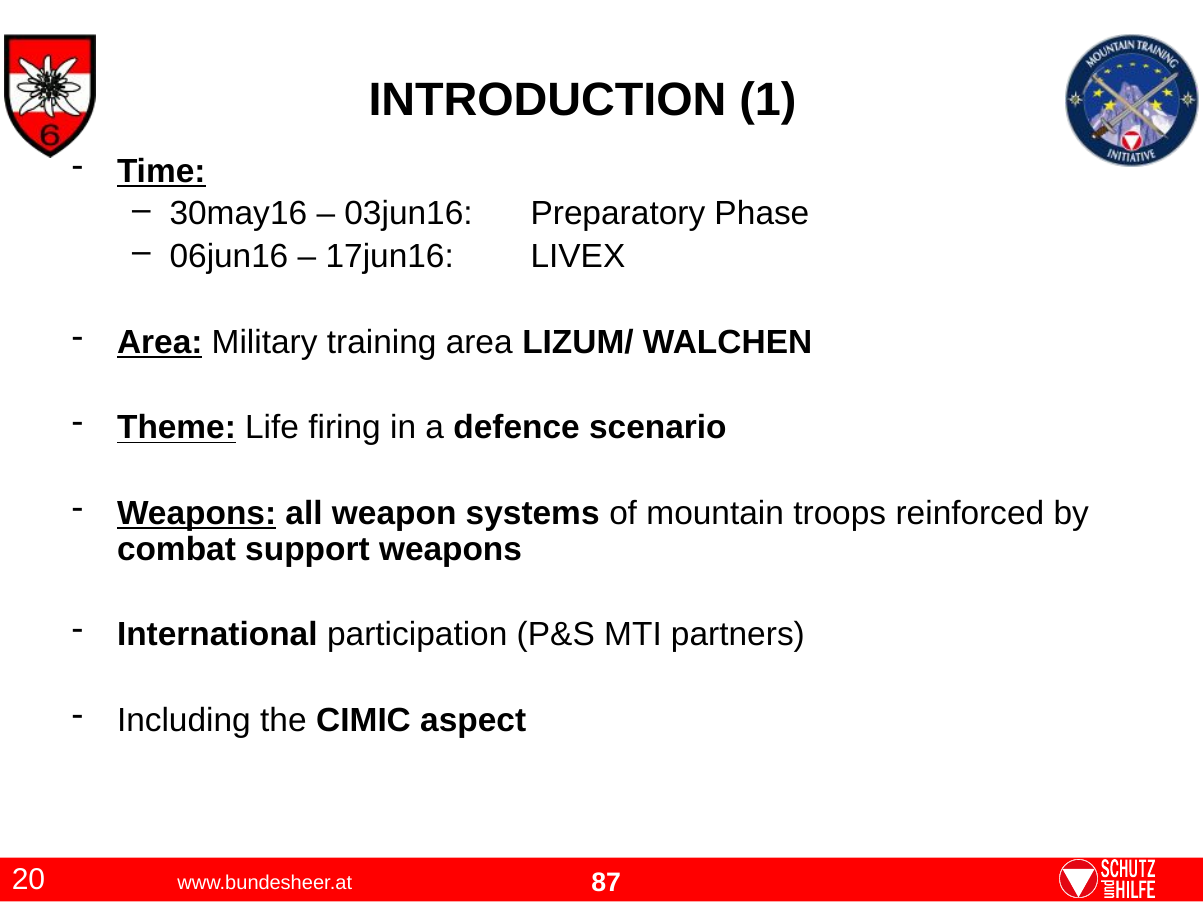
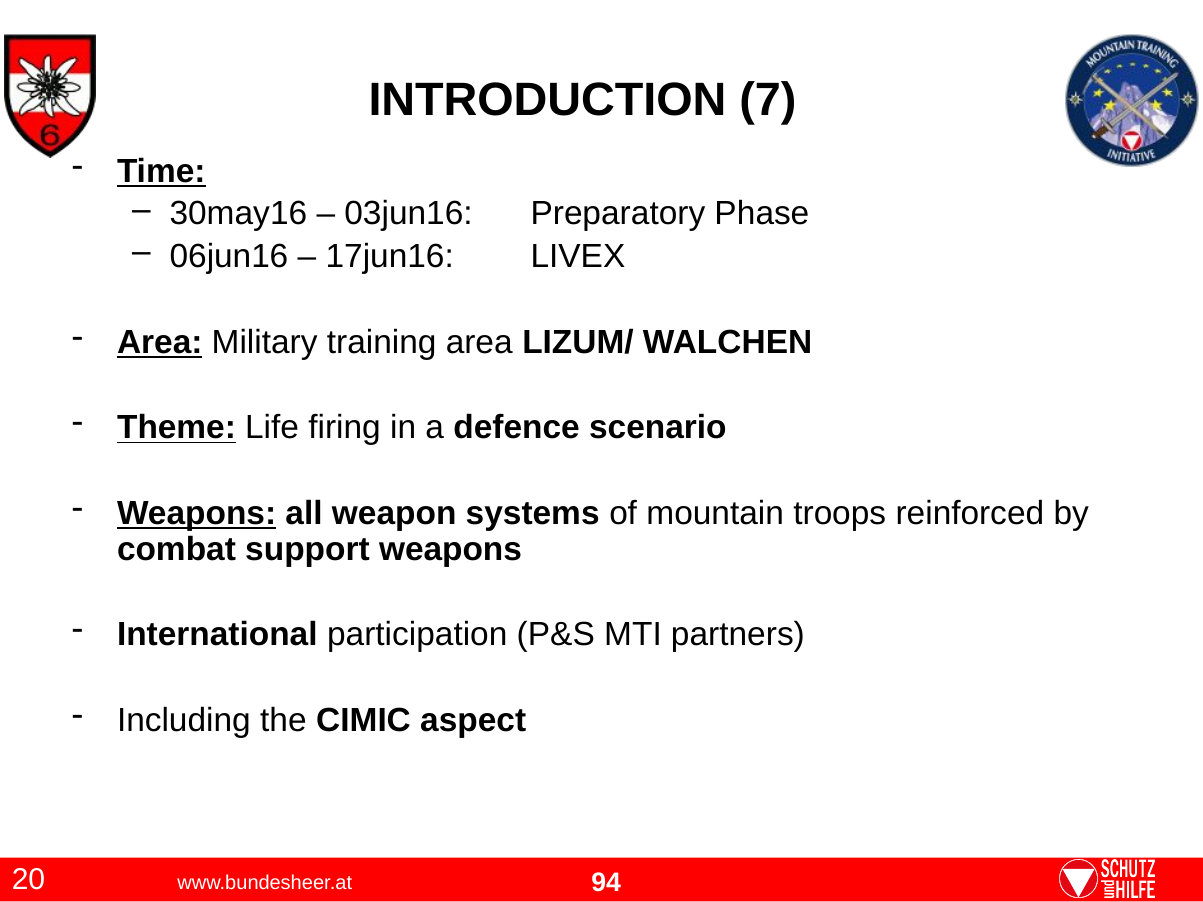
1: 1 -> 7
87: 87 -> 94
